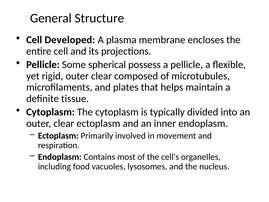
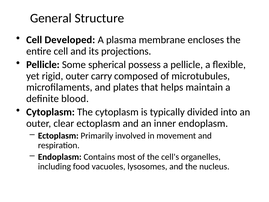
rigid outer clear: clear -> carry
tissue: tissue -> blood
